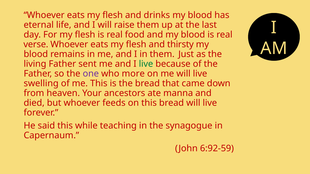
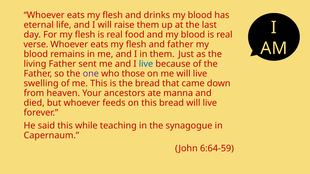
and thirsty: thirsty -> father
live at (146, 64) colour: green -> blue
more: more -> those
6:92-59: 6:92-59 -> 6:64-59
